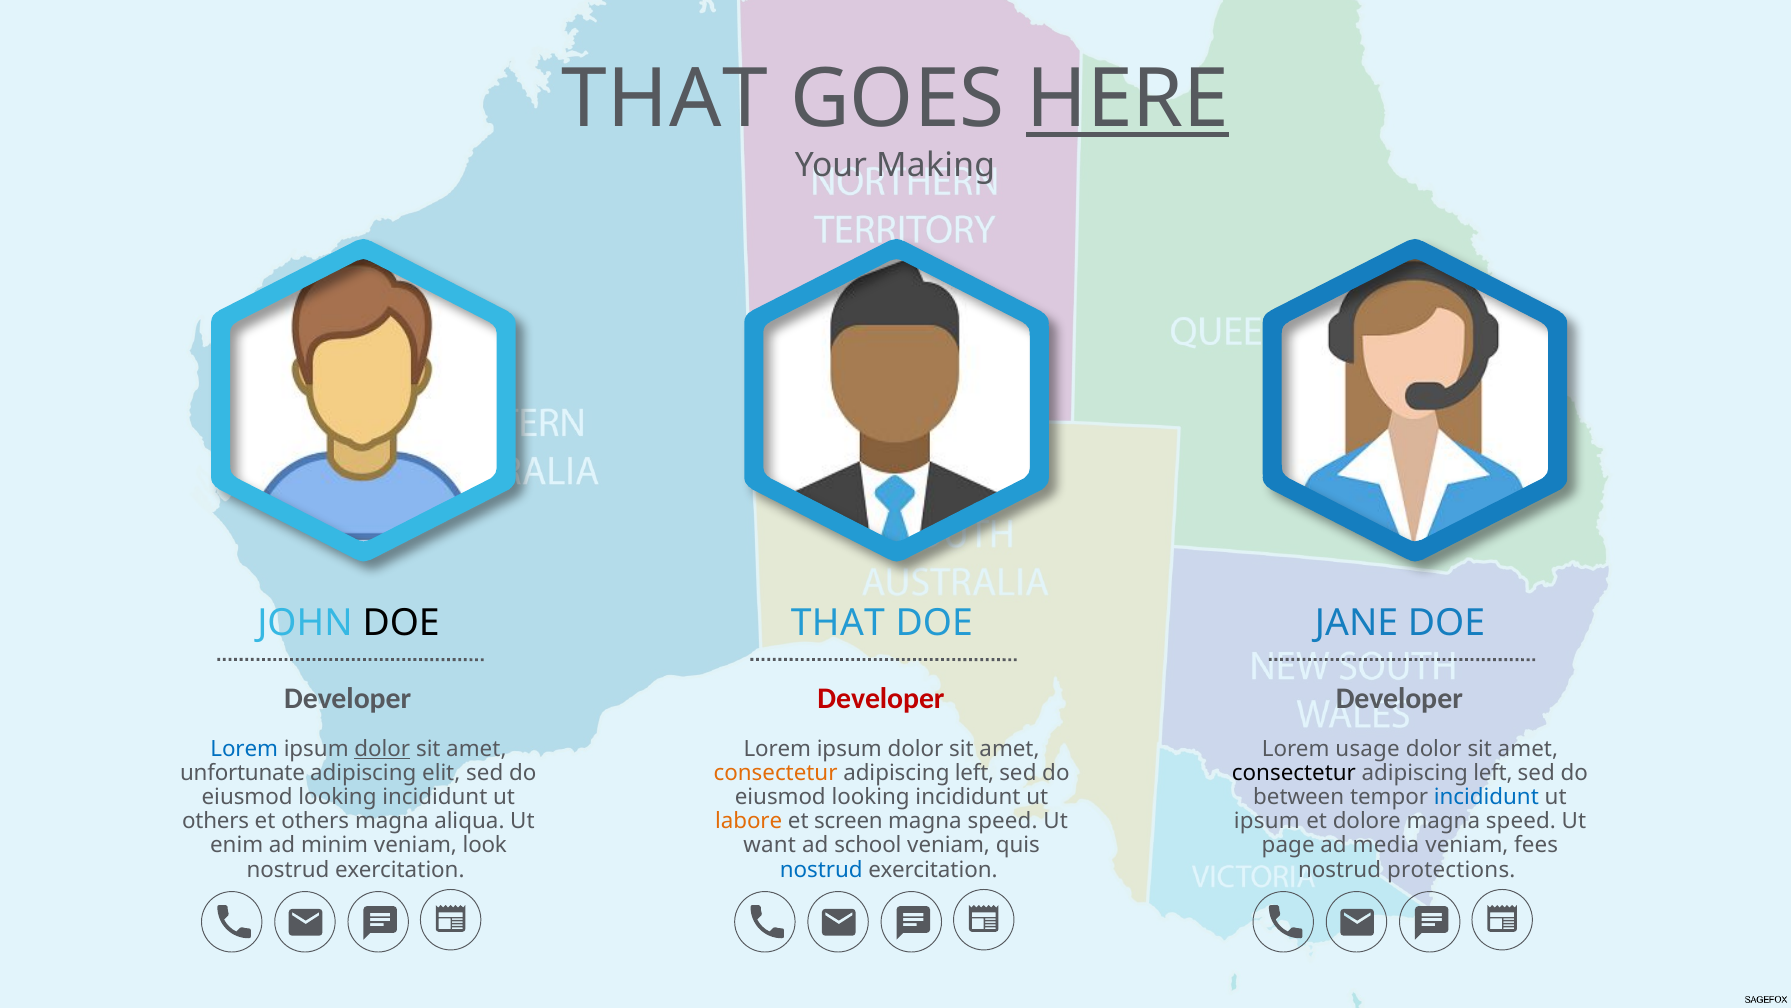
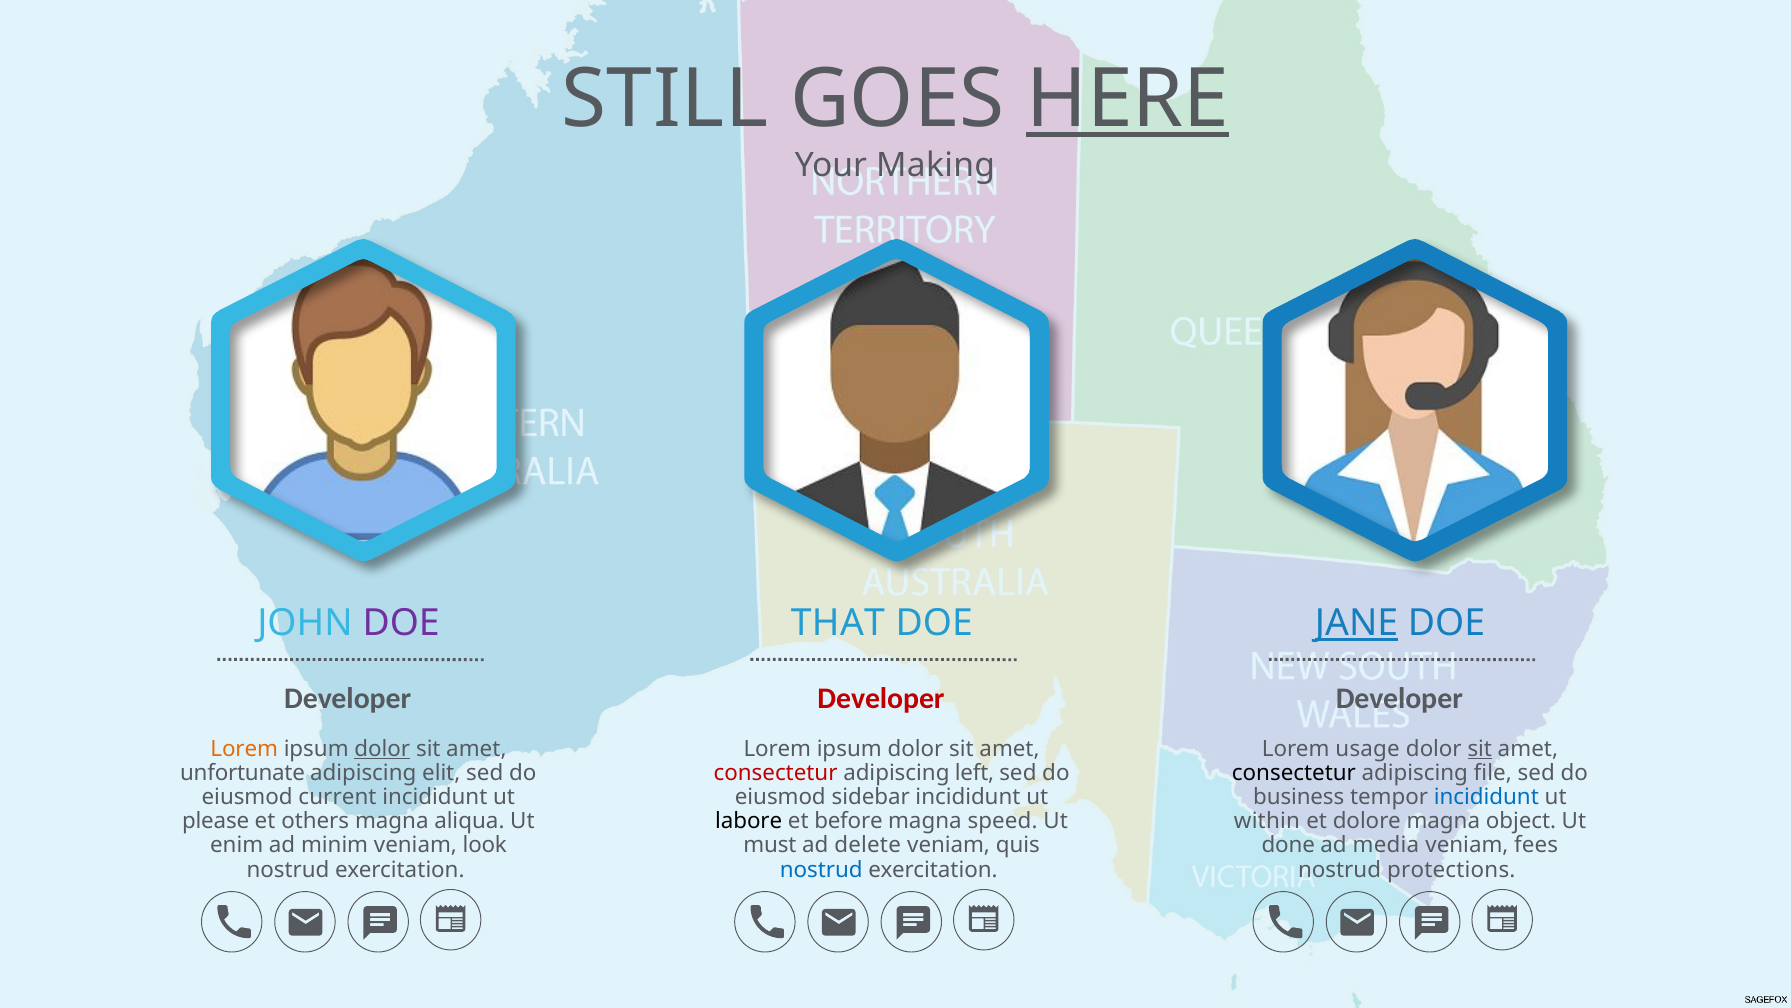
THAT at (665, 99): THAT -> STILL
DOE at (401, 623) colour: black -> purple
JANE underline: none -> present
Lorem at (244, 748) colour: blue -> orange
sit at (1480, 748) underline: none -> present
consectetur at (776, 772) colour: orange -> red
left at (1493, 772): left -> file
looking at (338, 797): looking -> current
looking at (871, 797): looking -> sidebar
between: between -> business
others at (216, 821): others -> please
labore colour: orange -> black
screen: screen -> before
ipsum at (1267, 821): ipsum -> within
dolore magna speed: speed -> object
want: want -> must
school: school -> delete
page: page -> done
